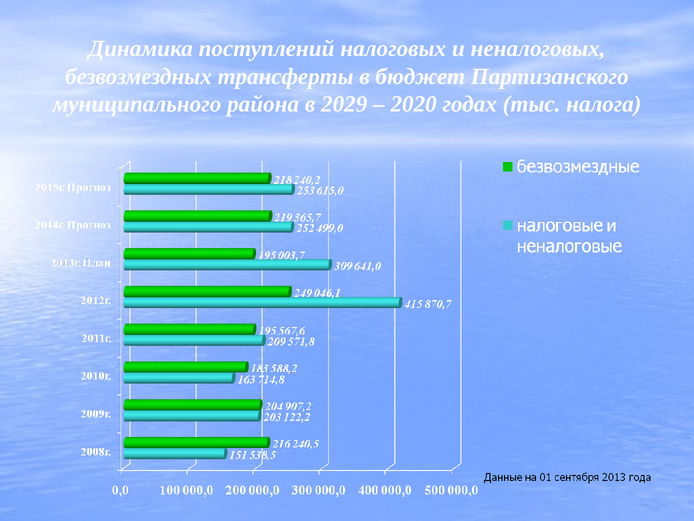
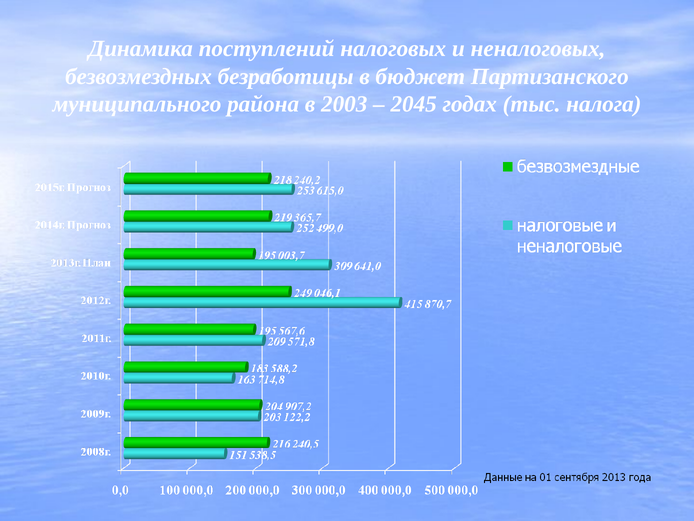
трансферты: трансферты -> безработицы
2029: 2029 -> 2003
2020: 2020 -> 2045
